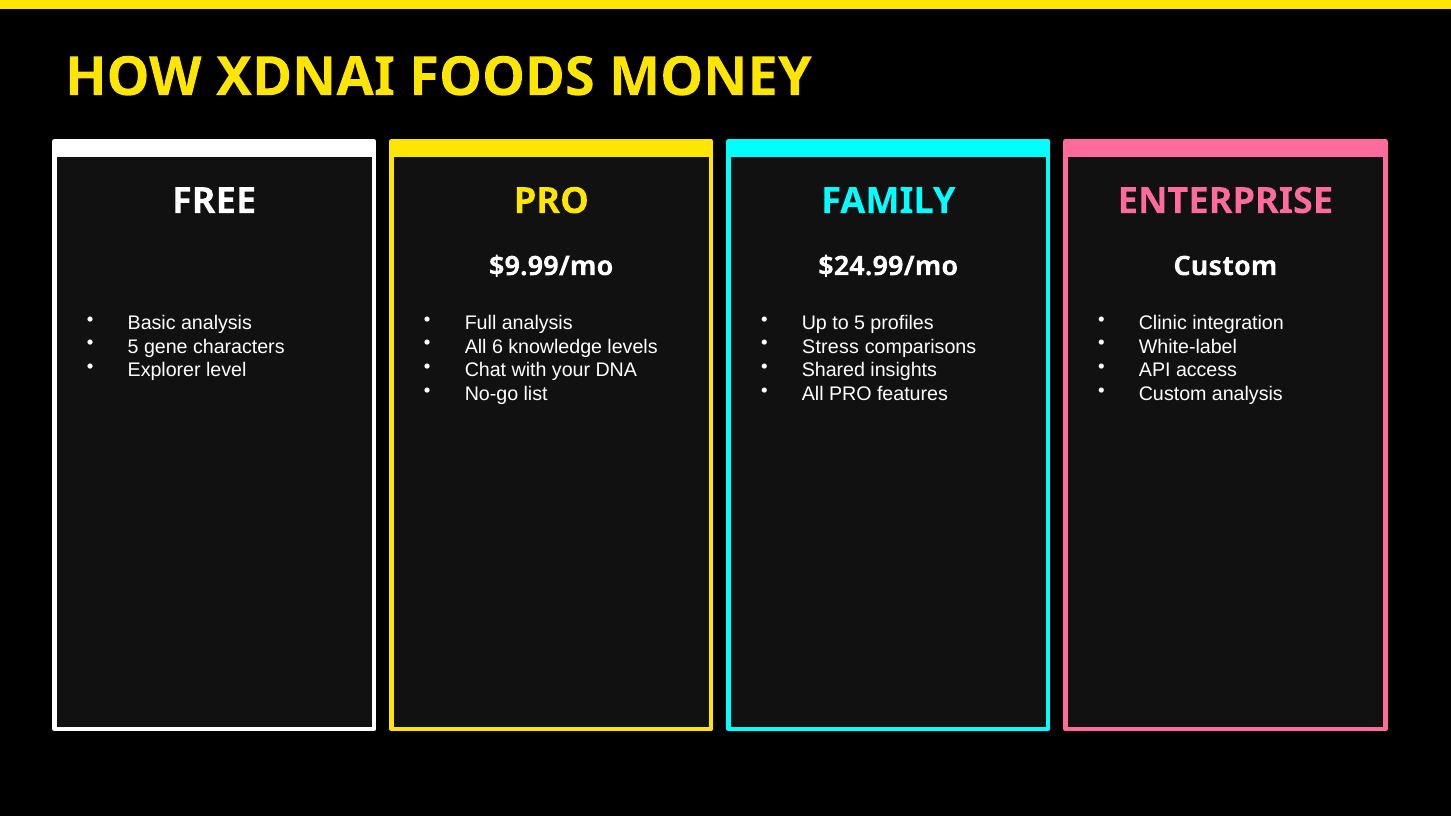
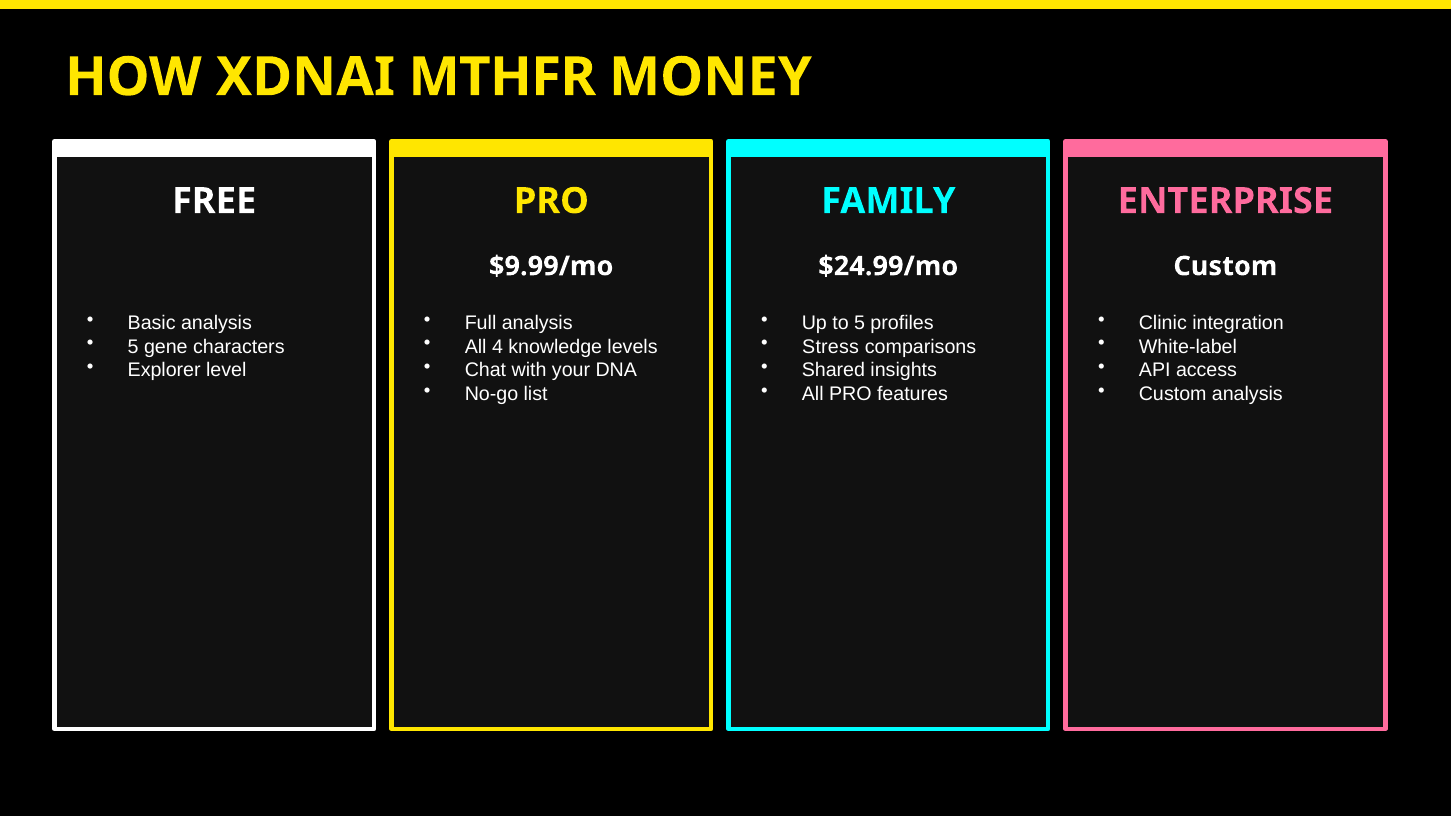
FOODS: FOODS -> MTHFR
6: 6 -> 4
